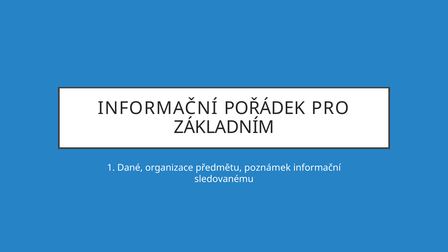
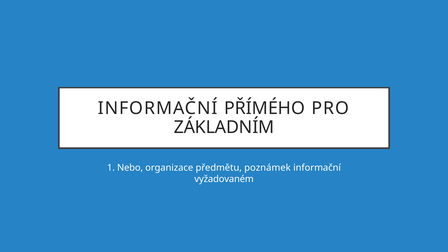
POŘÁDEK: POŘÁDEK -> PŘÍMÉHO
Dané: Dané -> Nebo
sledovanému: sledovanému -> vyžadovaném
